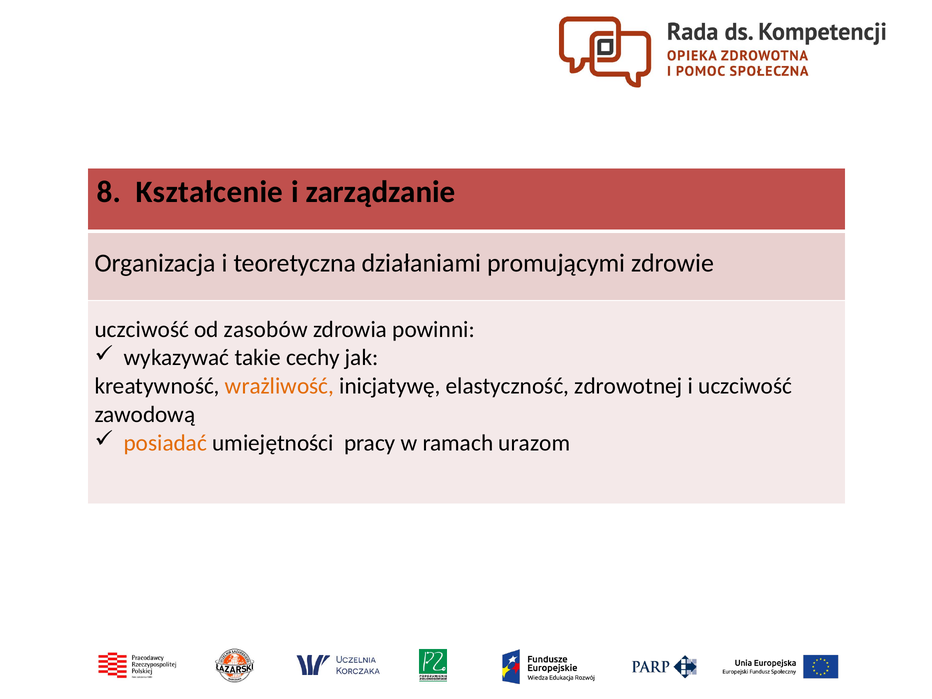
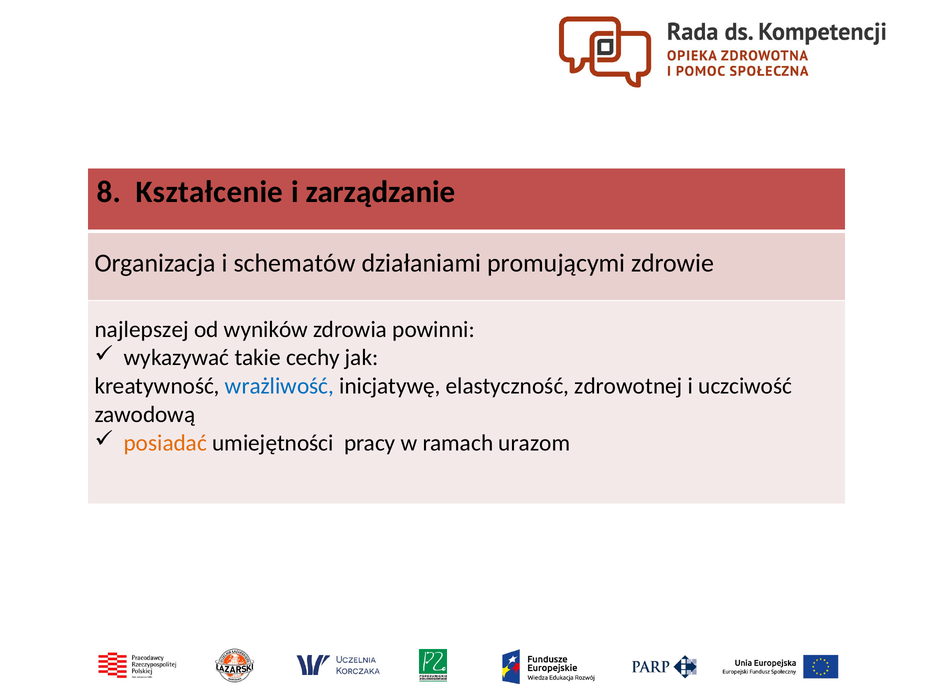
teoretyczna: teoretyczna -> schematów
uczciwość at (142, 329): uczciwość -> najlepszej
zasobów: zasobów -> wyników
wrażliwość colour: orange -> blue
